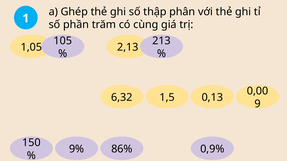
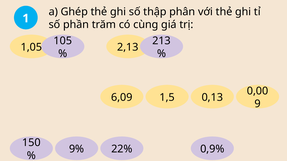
6,32: 6,32 -> 6,09
86%: 86% -> 22%
